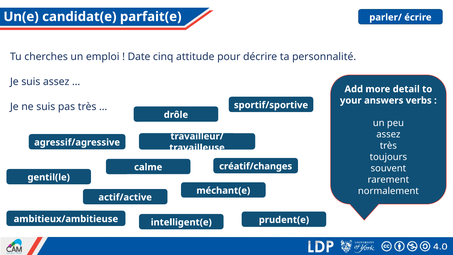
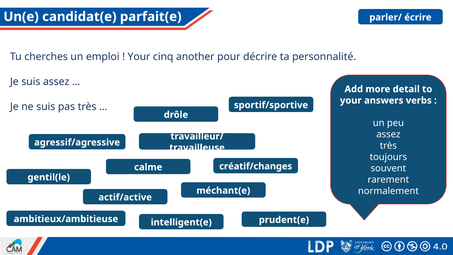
Date at (139, 57): Date -> Your
attitude: attitude -> another
